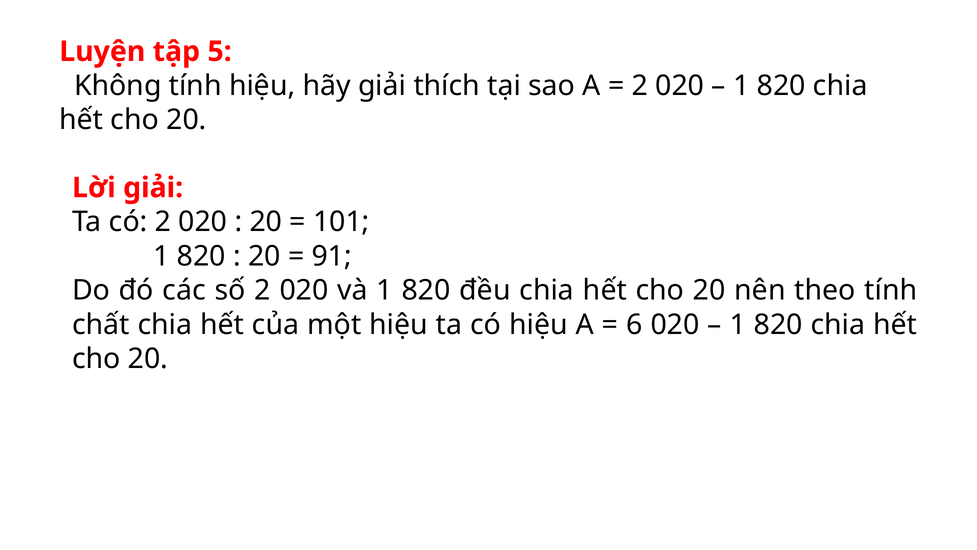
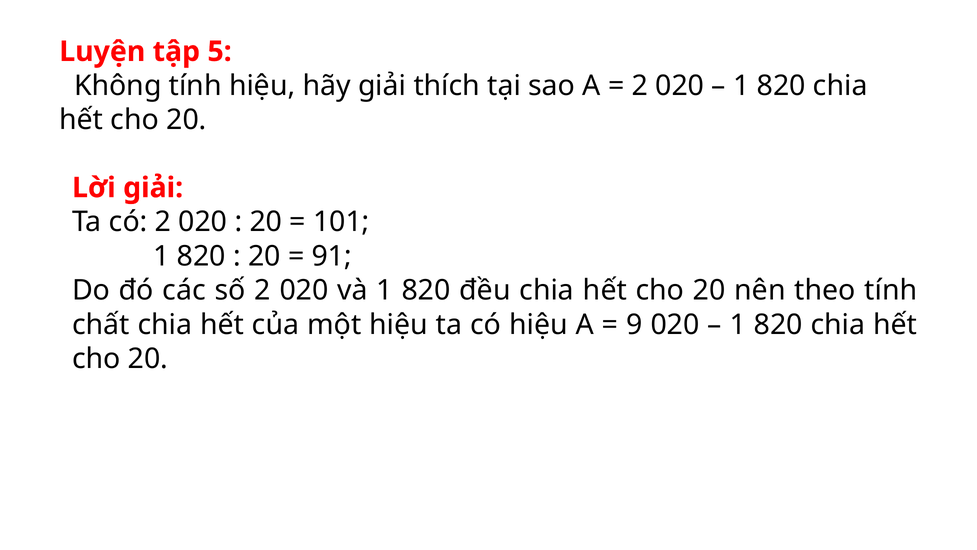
6: 6 -> 9
